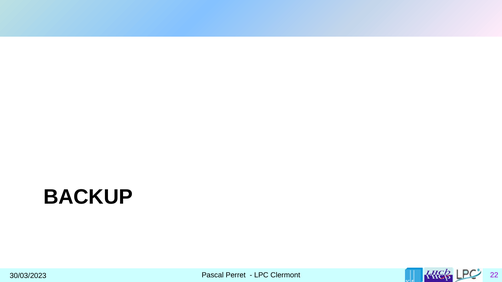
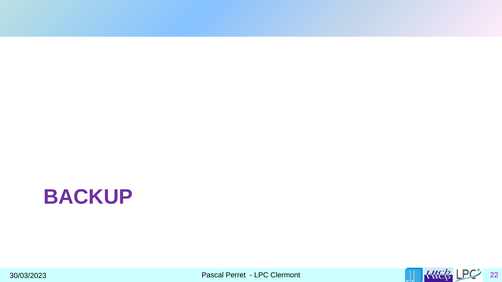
BACKUP colour: black -> purple
